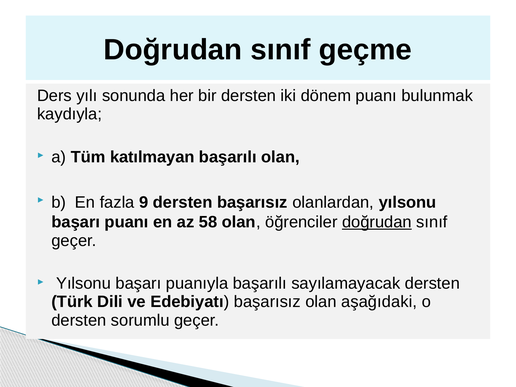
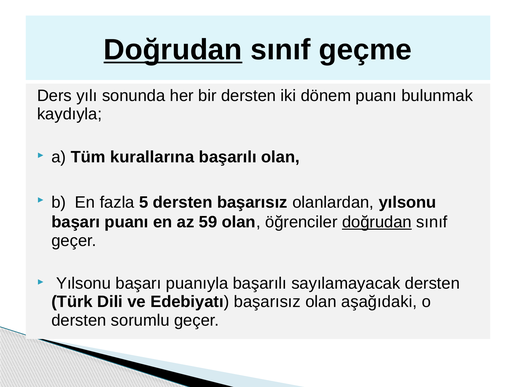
Doğrudan at (173, 50) underline: none -> present
katılmayan: katılmayan -> kurallarına
9: 9 -> 5
58: 58 -> 59
